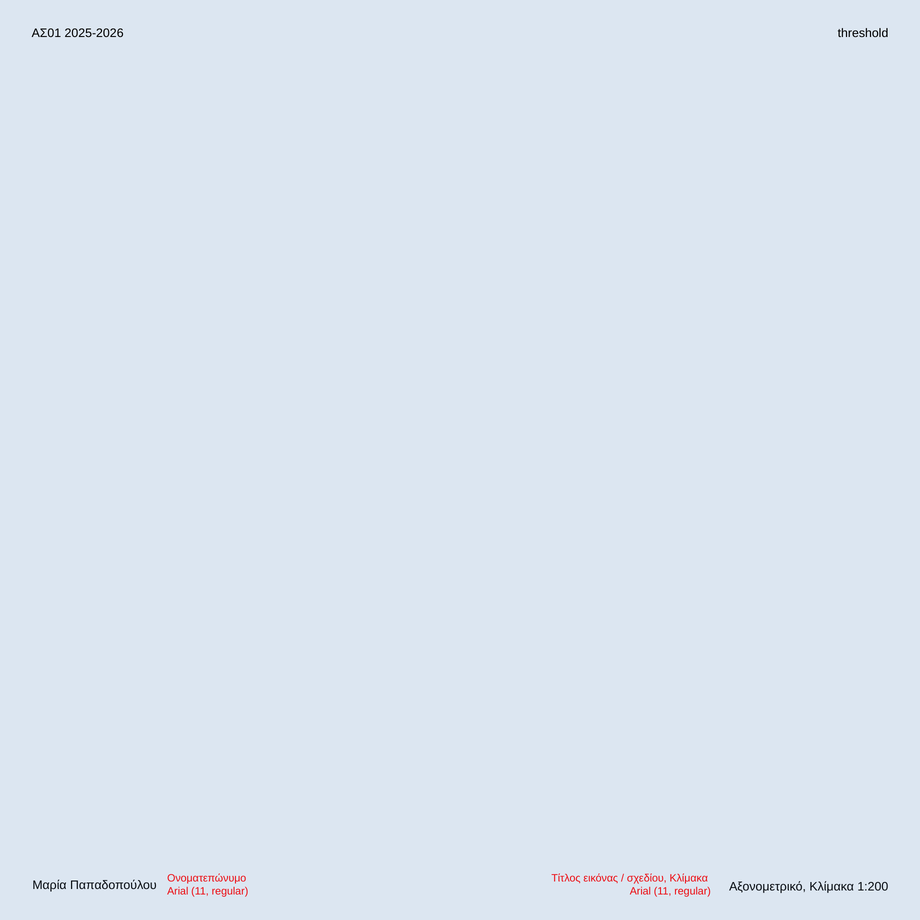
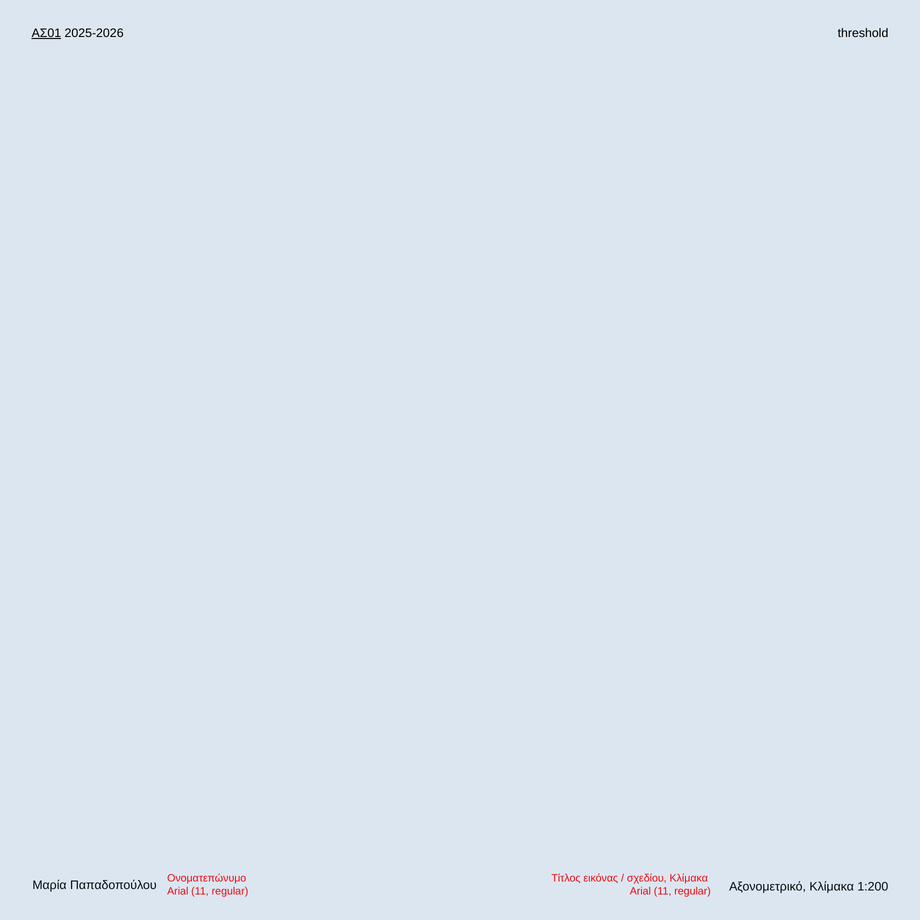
ΑΣ01 underline: none -> present
